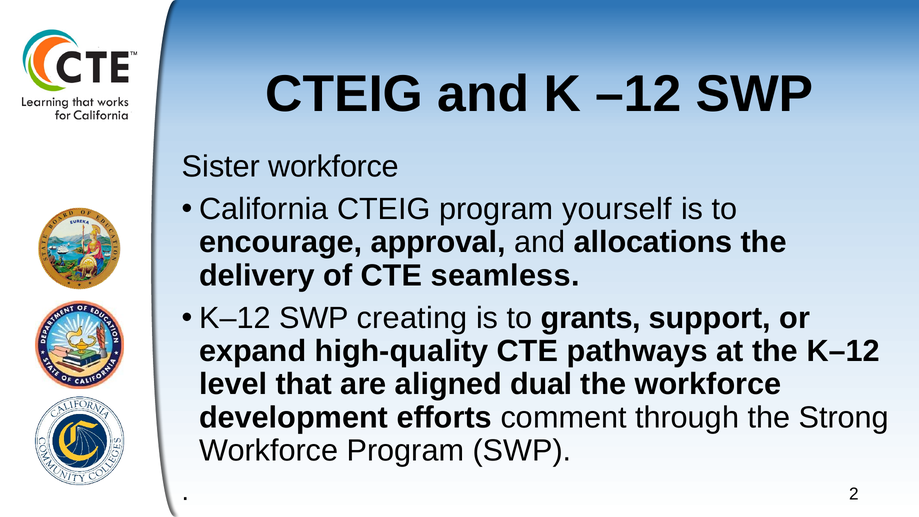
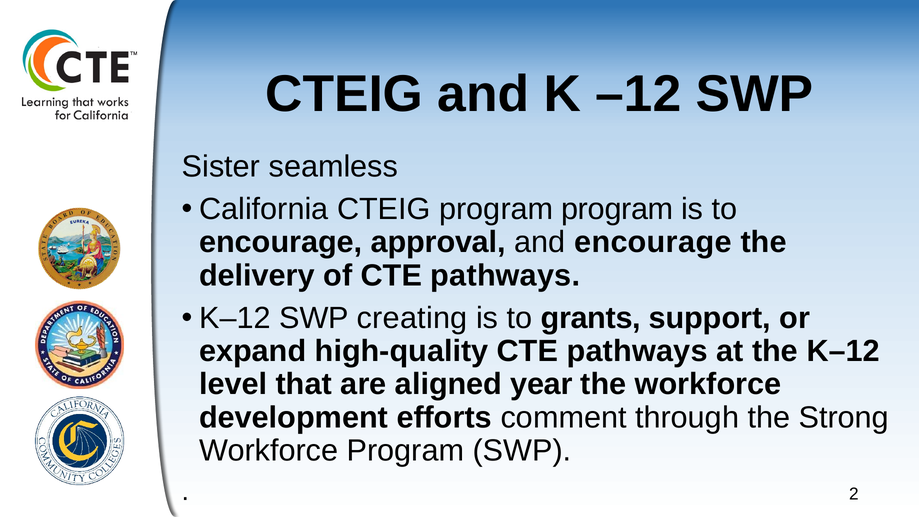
Sister workforce: workforce -> seamless
program yourself: yourself -> program
and allocations: allocations -> encourage
of CTE seamless: seamless -> pathways
dual: dual -> year
